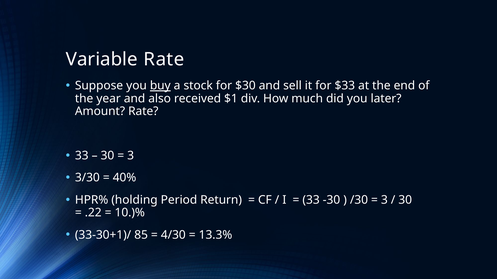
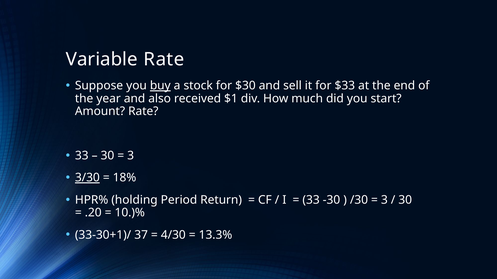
later: later -> start
3/30 underline: none -> present
40%: 40% -> 18%
.22: .22 -> .20
85: 85 -> 37
